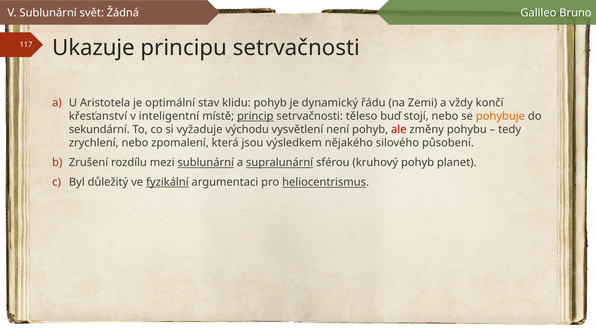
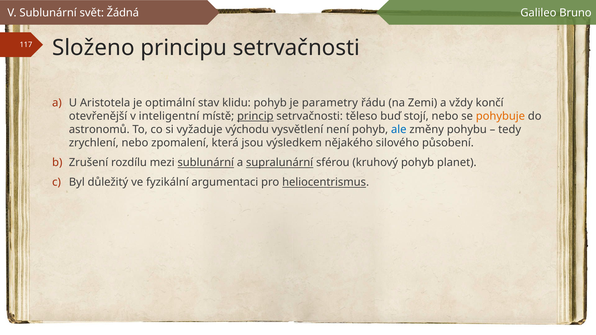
Ukazuje: Ukazuje -> Složeno
dynamický: dynamický -> parametry
křesťanství: křesťanství -> otevřenější
sekundární: sekundární -> astronomů
ale colour: red -> blue
fyzikální underline: present -> none
